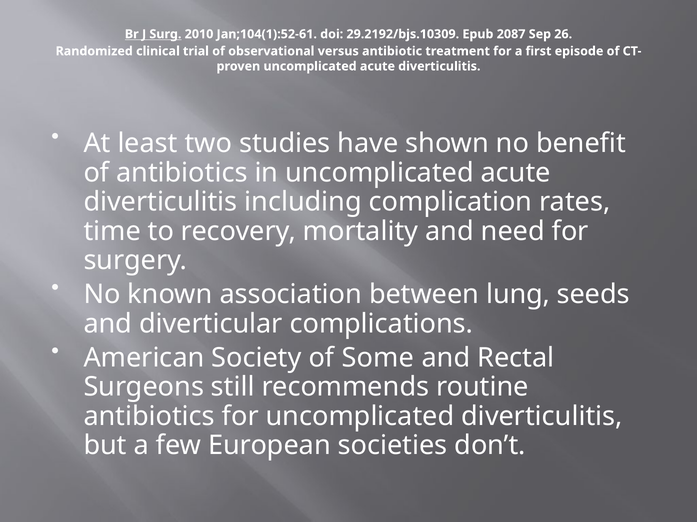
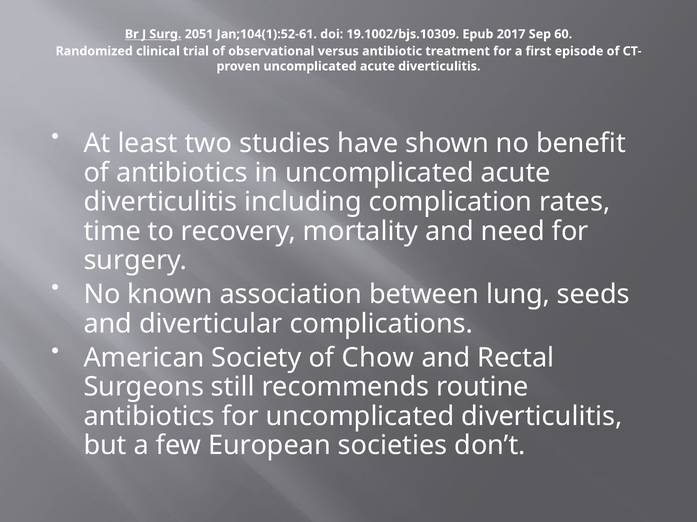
2010: 2010 -> 2051
29.2192/bjs.10309: 29.2192/bjs.10309 -> 19.1002/bjs.10309
2087: 2087 -> 2017
26: 26 -> 60
Some: Some -> Chow
